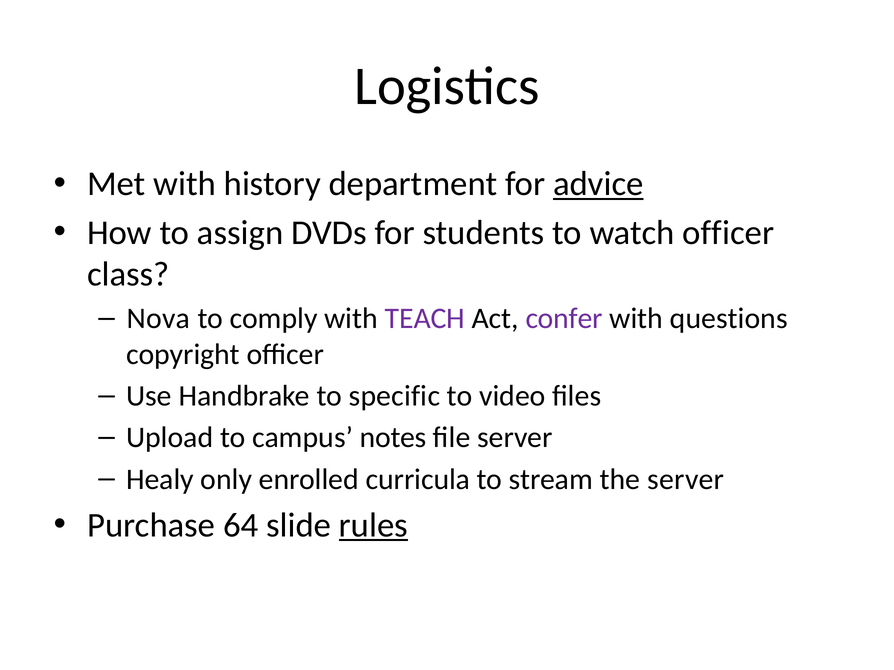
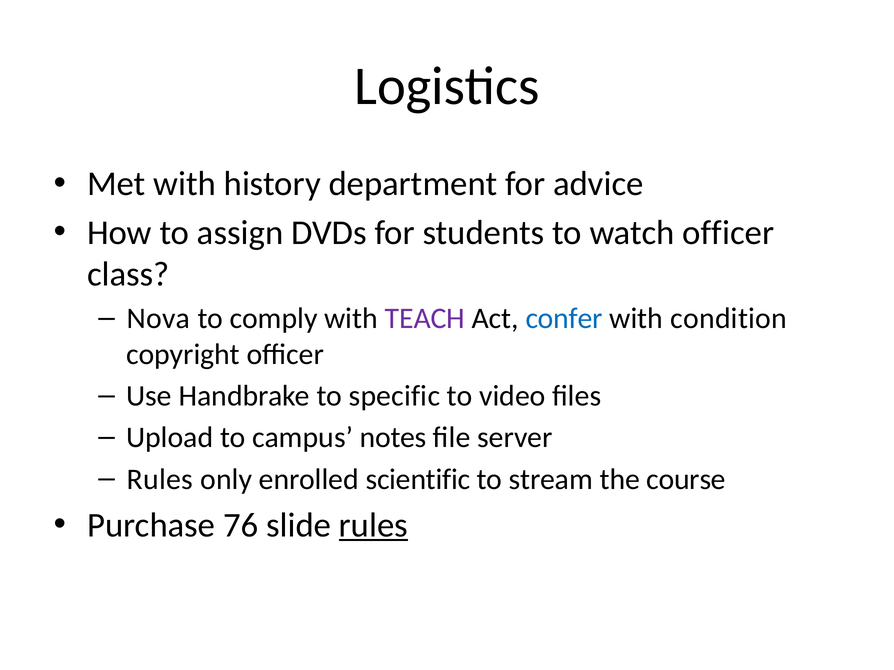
advice underline: present -> none
confer colour: purple -> blue
questions: questions -> condition
Healy at (160, 480): Healy -> Rules
curricula: curricula -> scientific
the server: server -> course
64: 64 -> 76
